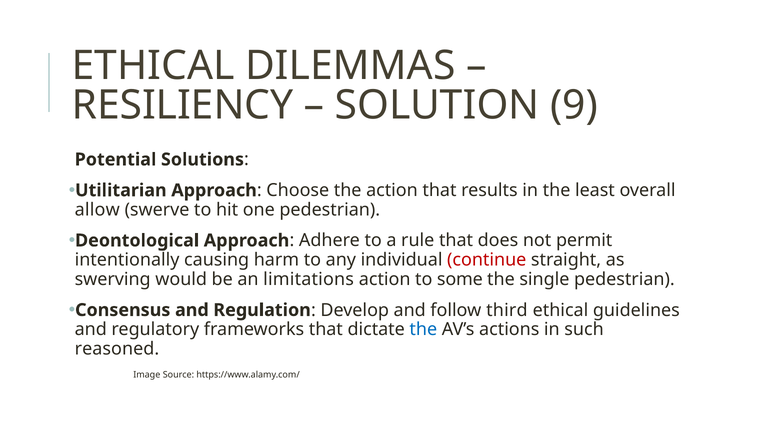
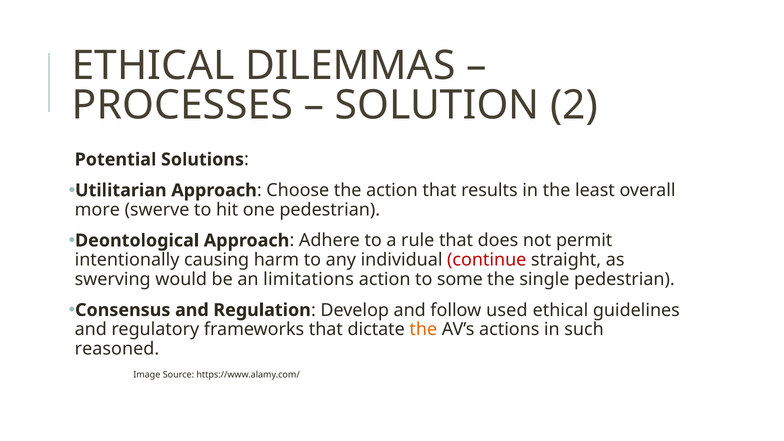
RESILIENCY: RESILIENCY -> PROCESSES
9: 9 -> 2
allow: allow -> more
third: third -> used
the at (423, 329) colour: blue -> orange
